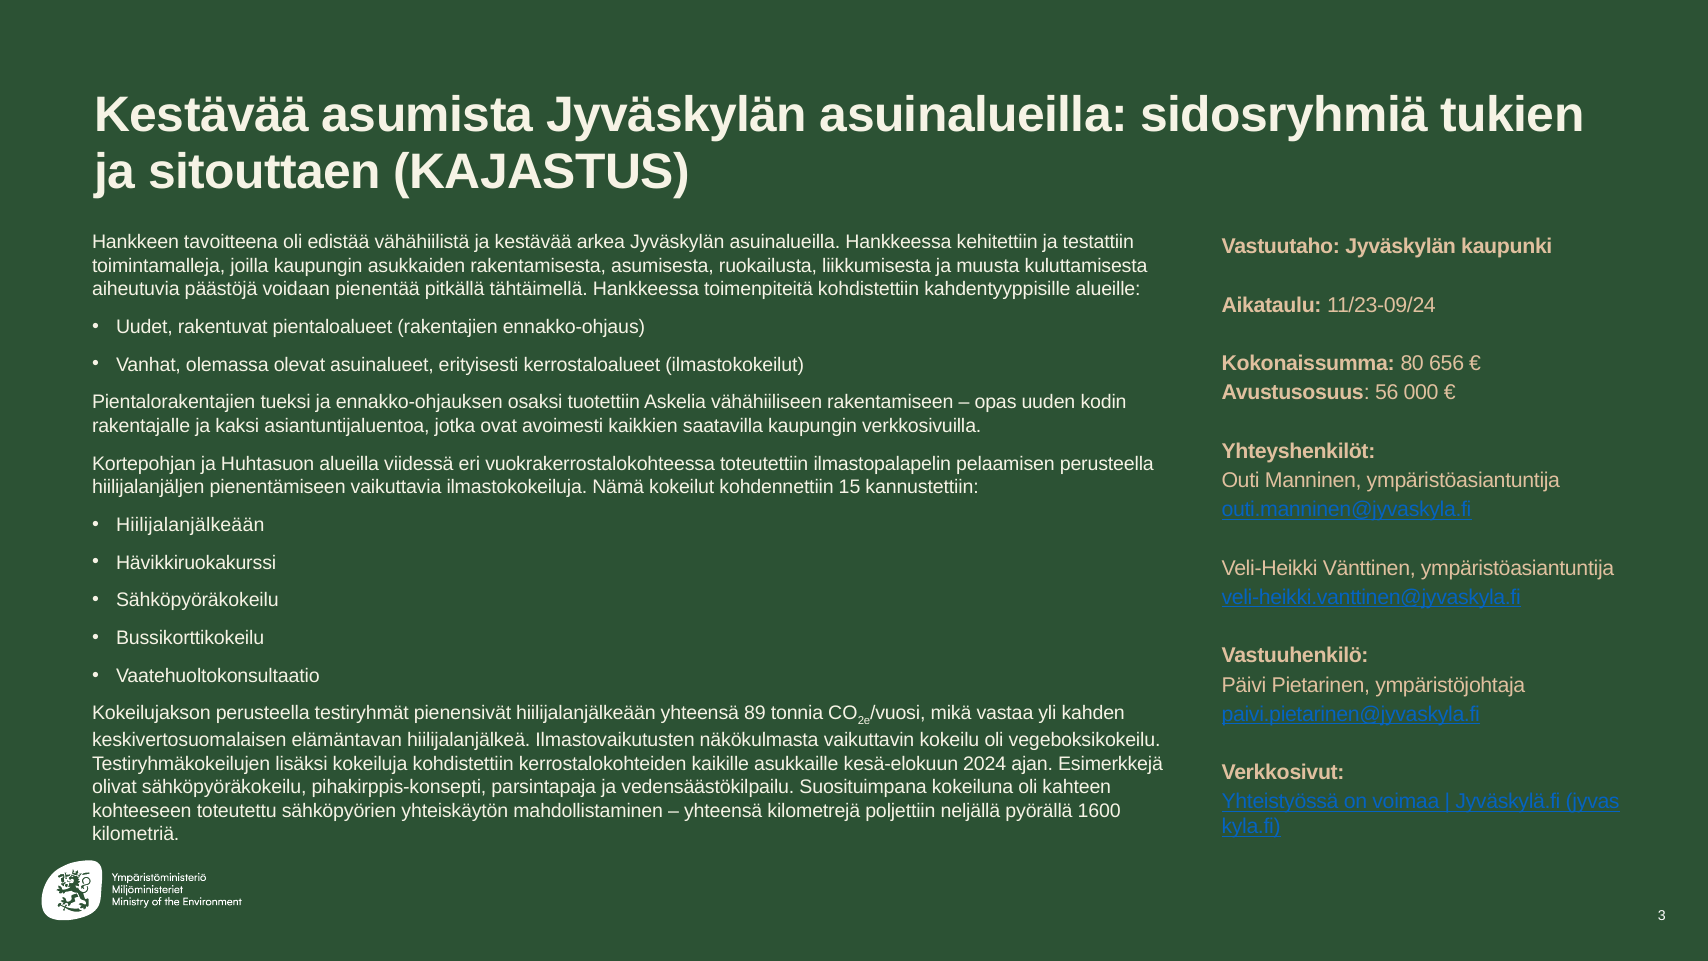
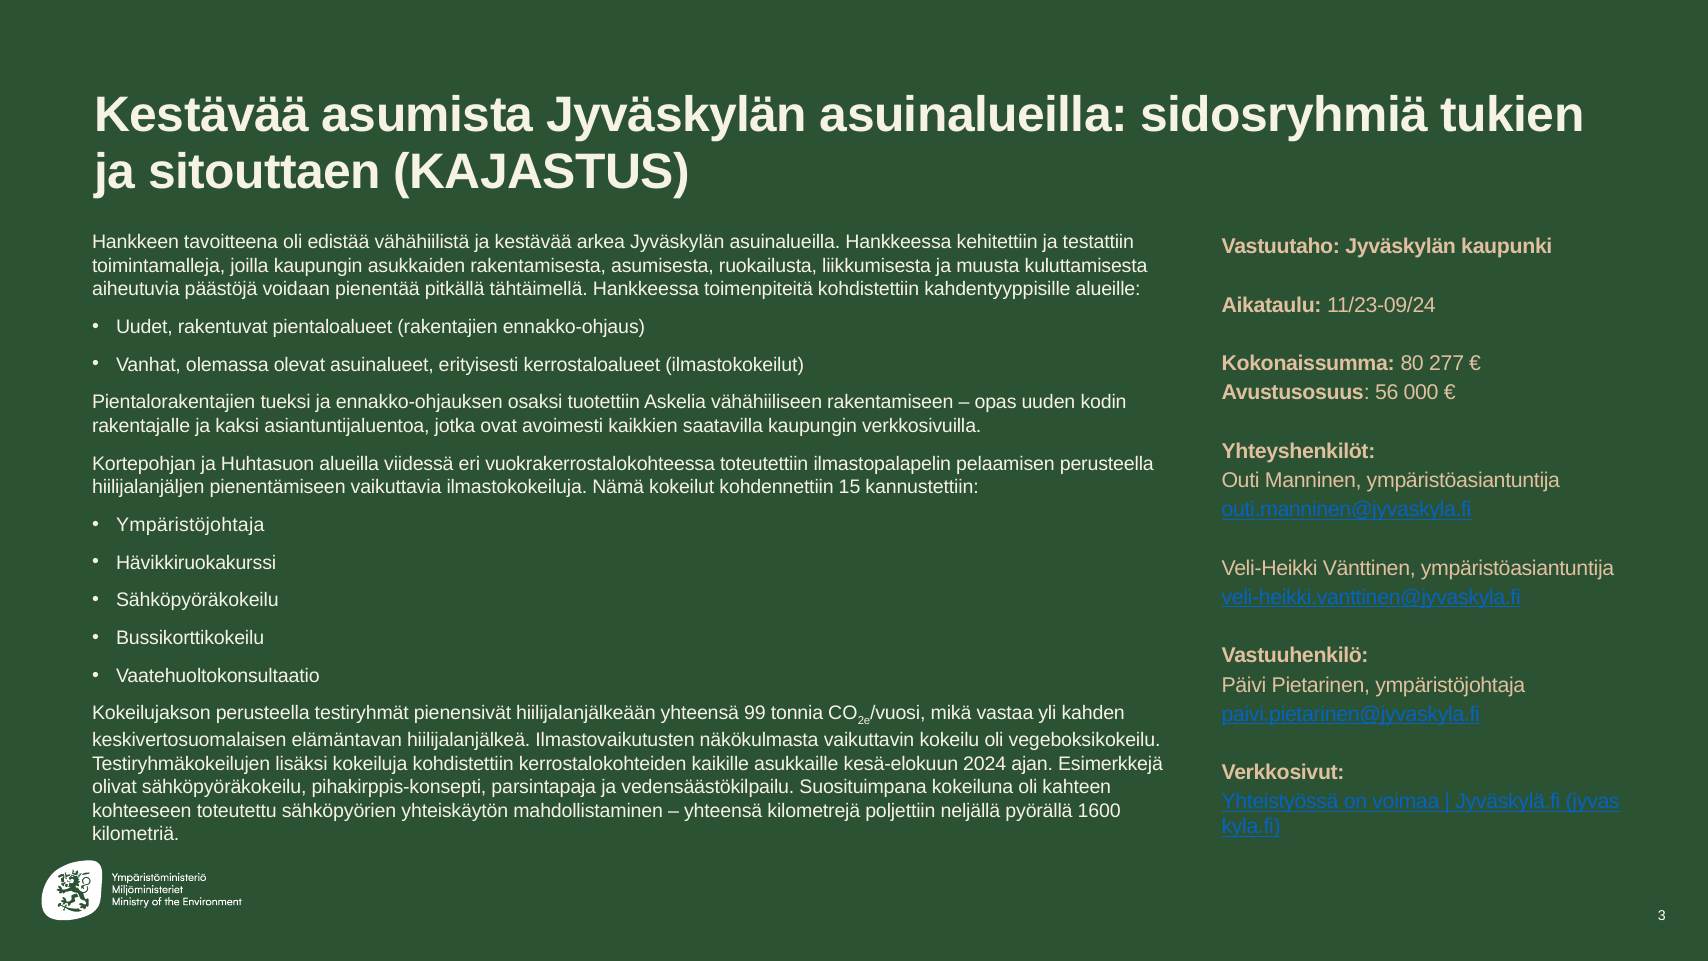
656: 656 -> 277
Hiilijalanjälkeään at (190, 525): Hiilijalanjälkeään -> Ympäristöjohtaja
89: 89 -> 99
